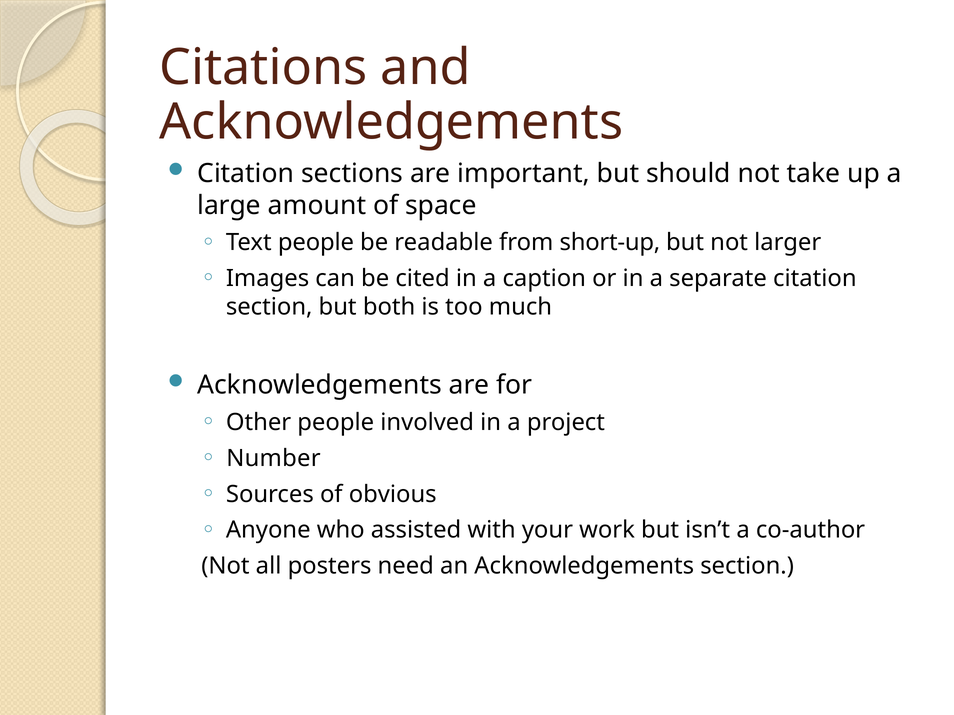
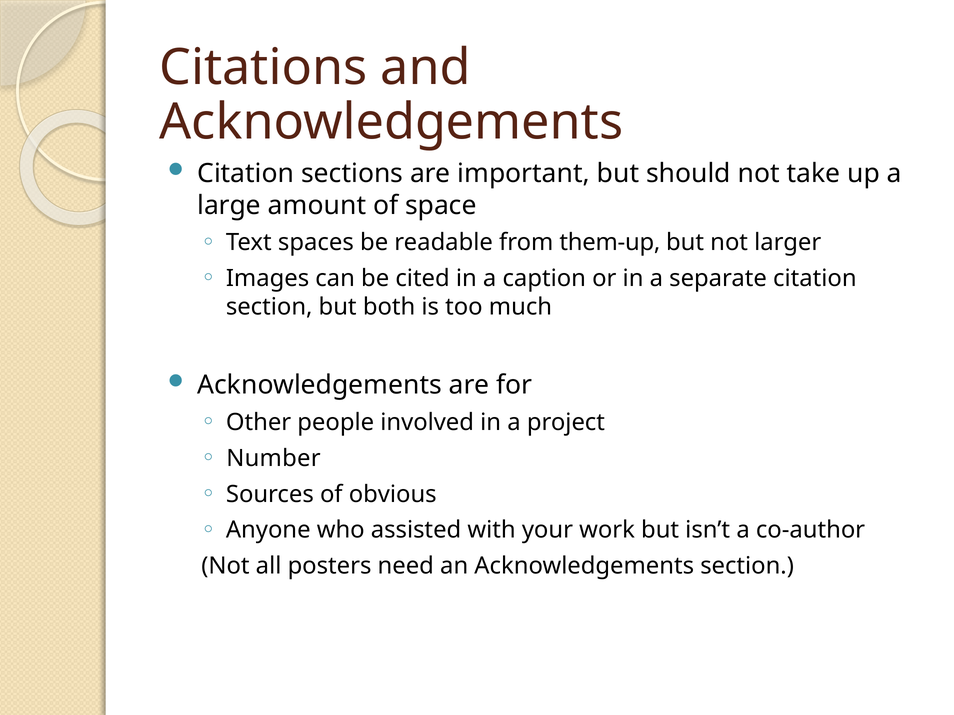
Text people: people -> spaces
short-up: short-up -> them-up
